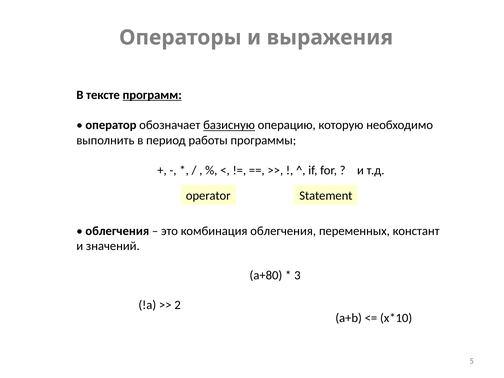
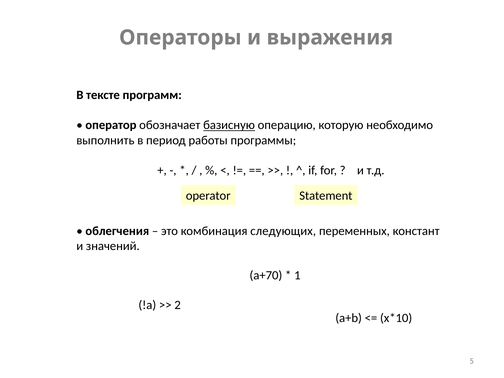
программ underline: present -> none
комбинация облегчения: облегчения -> следующих
a+80: a+80 -> a+70
3: 3 -> 1
